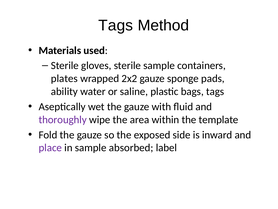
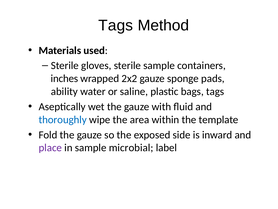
plates: plates -> inches
thoroughly colour: purple -> blue
absorbed: absorbed -> microbial
